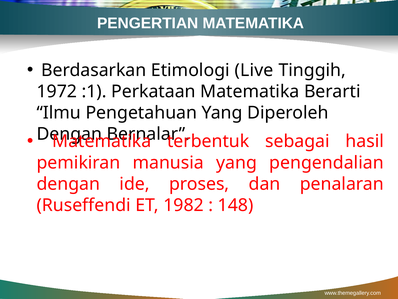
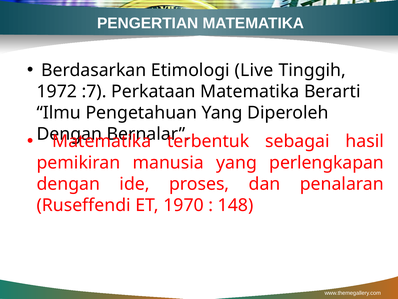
:1: :1 -> :7
pengendalian: pengendalian -> perlengkapan
1982: 1982 -> 1970
